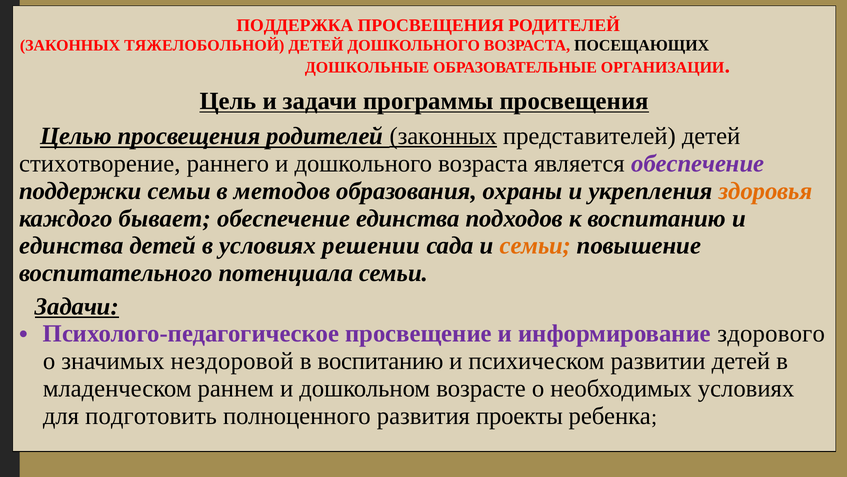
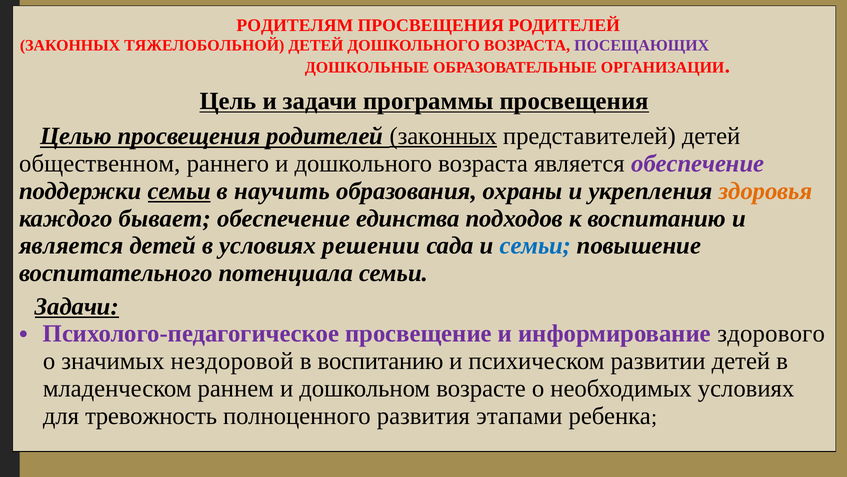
ПОДДЕРЖКА: ПОДДЕРЖКА -> РОДИТЕЛЯМ
ПОСЕЩАЮЩИХ colour: black -> purple
стихотворение: стихотворение -> общественном
семьи at (179, 191) underline: none -> present
методов: методов -> научить
единства at (71, 245): единства -> является
семьи at (535, 245) colour: orange -> blue
подготовить: подготовить -> тревожность
проекты: проекты -> этапами
